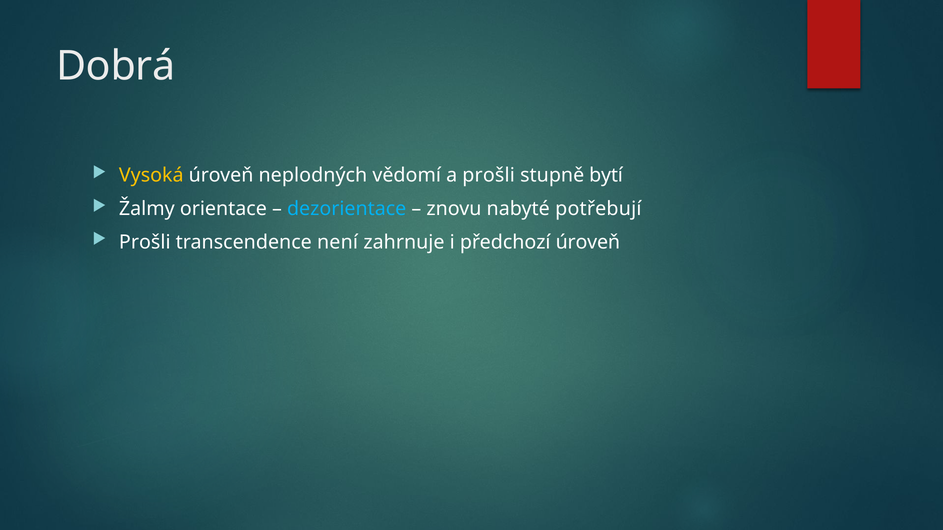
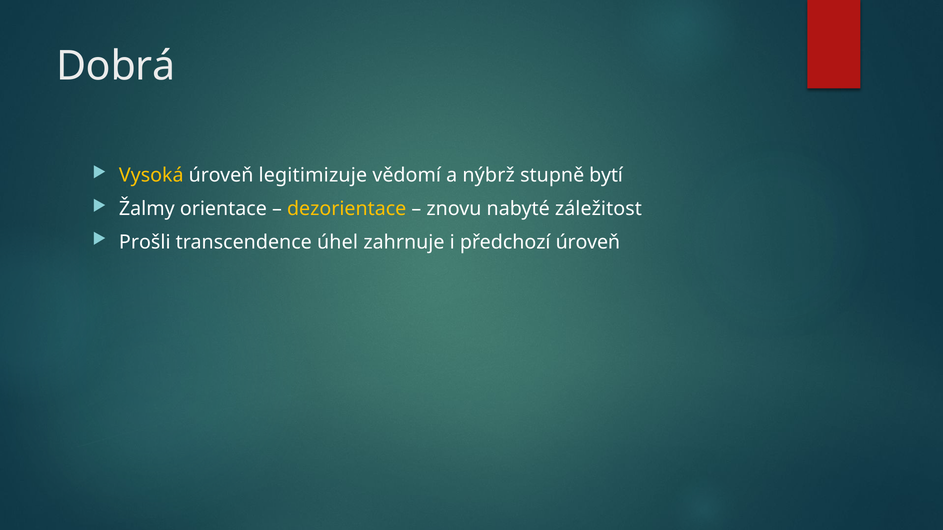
neplodných: neplodných -> legitimizuje
a prošli: prošli -> nýbrž
dezorientace colour: light blue -> yellow
potřebují: potřebují -> záležitost
není: není -> úhel
